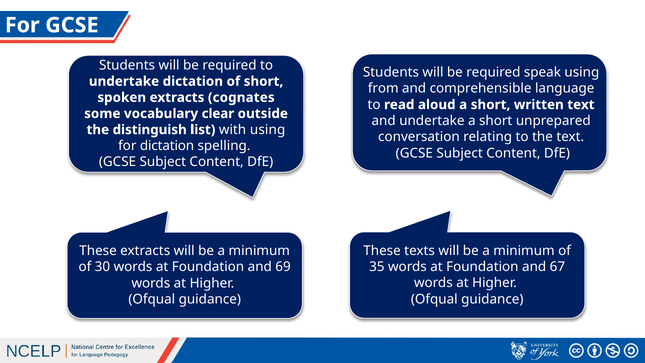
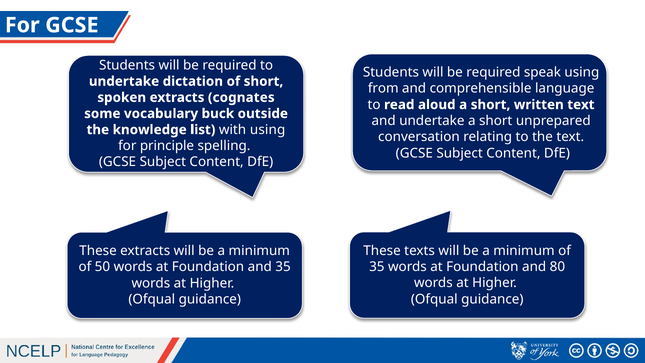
clear: clear -> buck
distinguish: distinguish -> knowledge
for dictation: dictation -> principle
67: 67 -> 80
30: 30 -> 50
and 69: 69 -> 35
